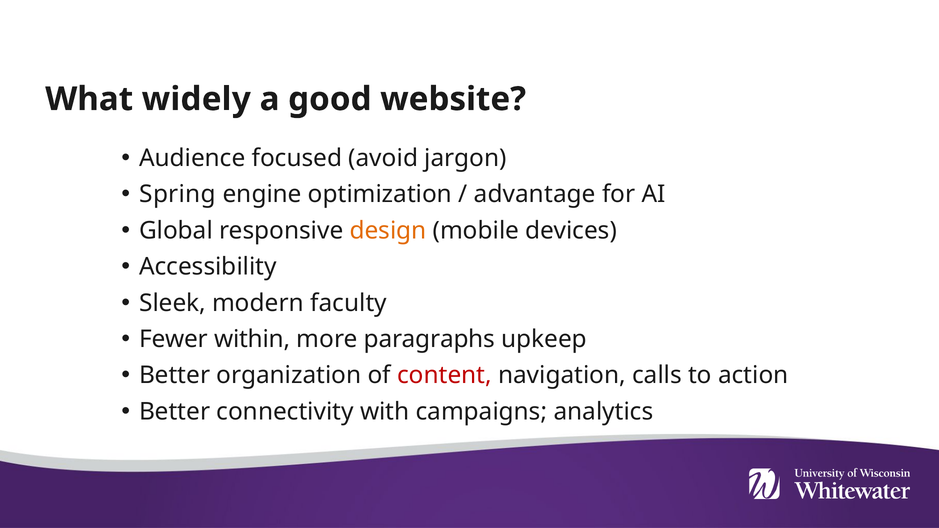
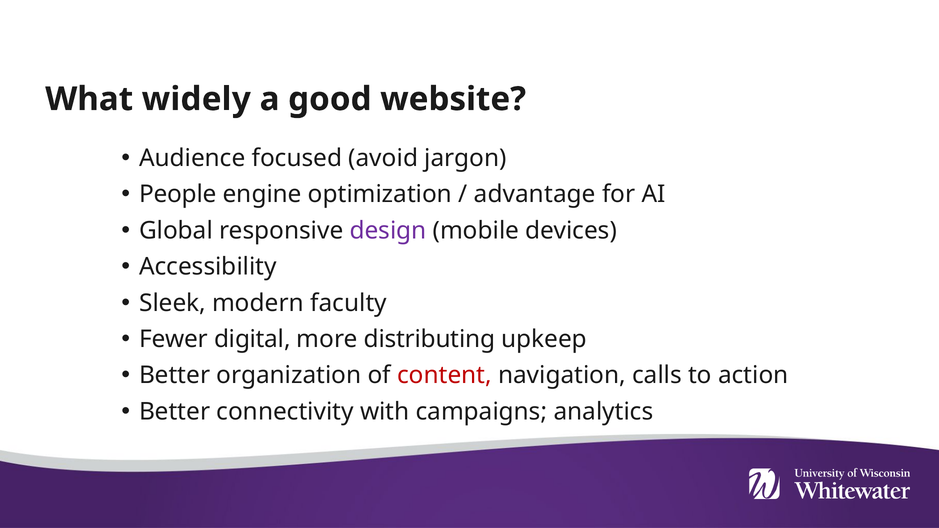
Spring: Spring -> People
design colour: orange -> purple
within: within -> digital
paragraphs: paragraphs -> distributing
